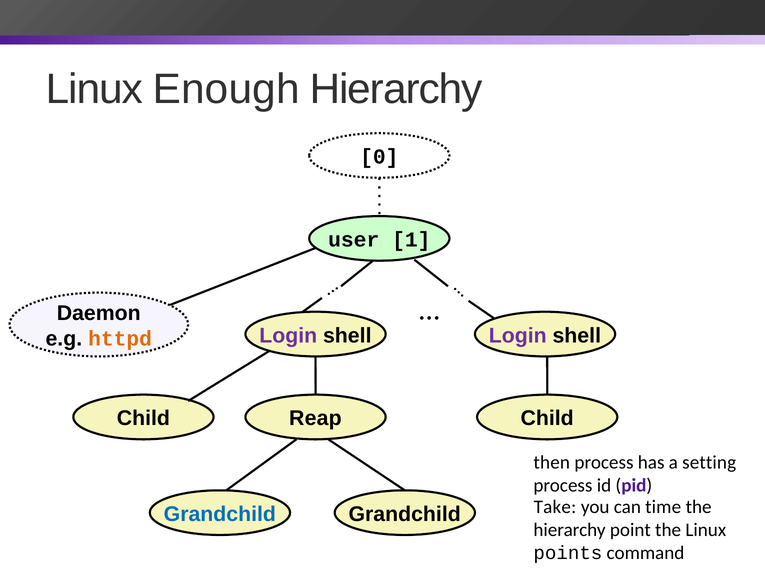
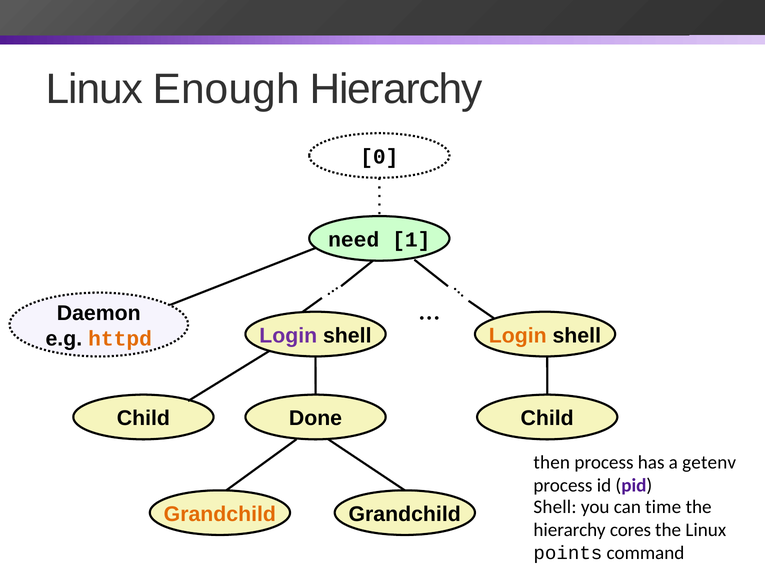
user: user -> need
Login at (518, 335) colour: purple -> orange
Reap: Reap -> Done
setting: setting -> getenv
Take at (555, 507): Take -> Shell
Grandchild at (220, 514) colour: blue -> orange
point: point -> cores
